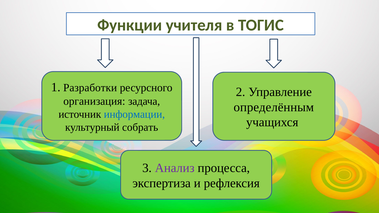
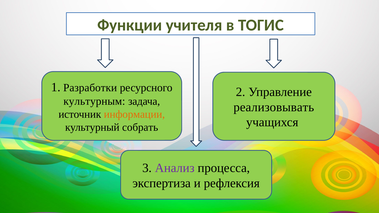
организация: организация -> культурным
определённым: определённым -> реализовывать
информации colour: blue -> orange
